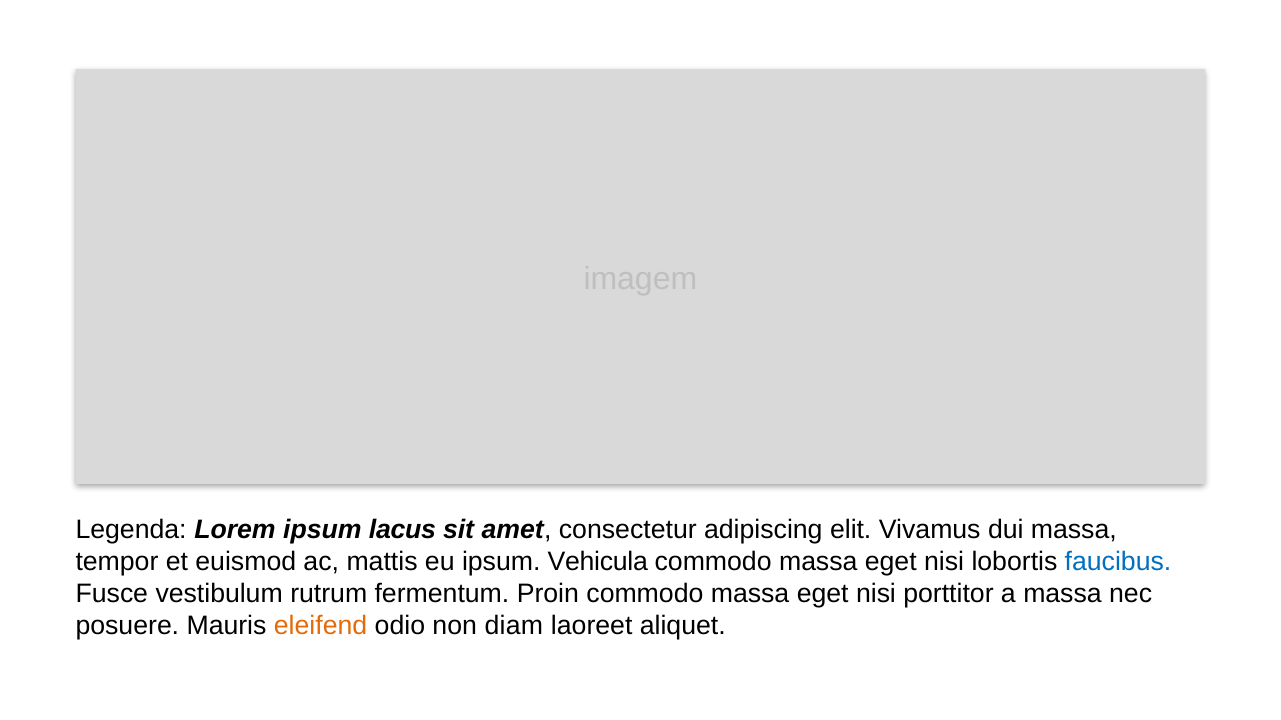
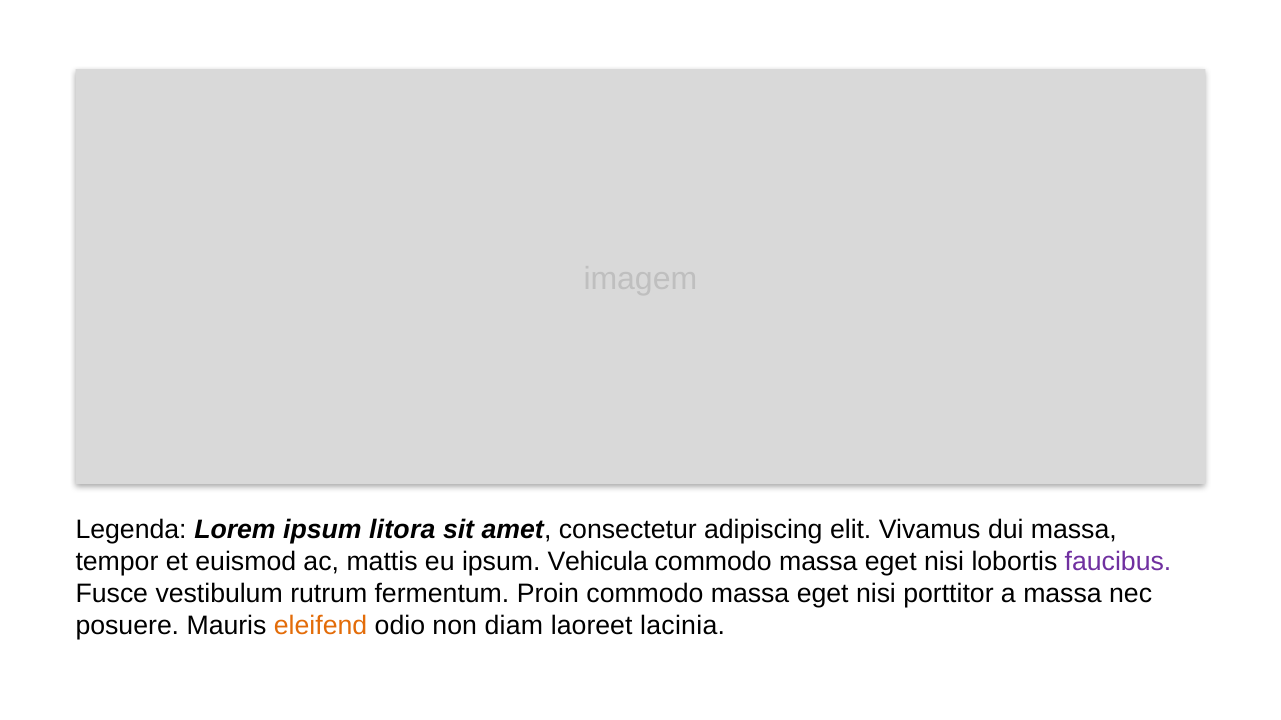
lacus: lacus -> litora
faucibus colour: blue -> purple
aliquet: aliquet -> lacinia
